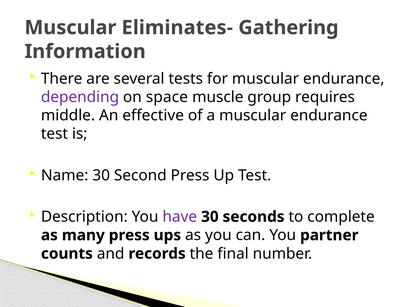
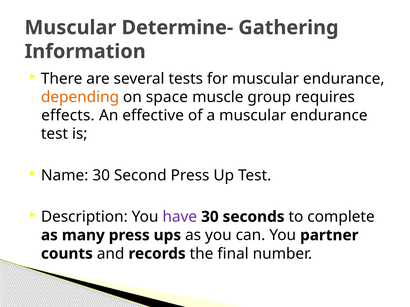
Eliminates-: Eliminates- -> Determine-
depending colour: purple -> orange
middle: middle -> effects
